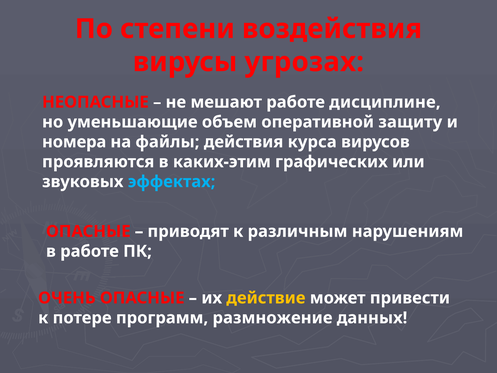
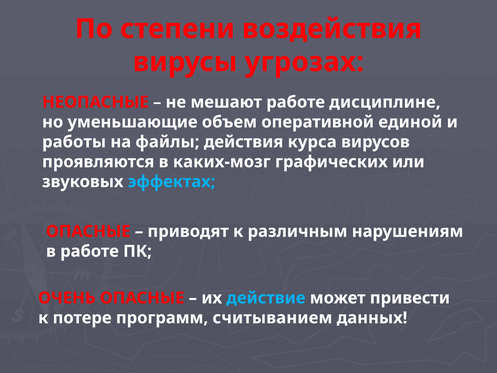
защиту: защиту -> единой
номера: номера -> работы
каких-этим: каких-этим -> каких-мозг
действие colour: yellow -> light blue
размножение: размножение -> считыванием
